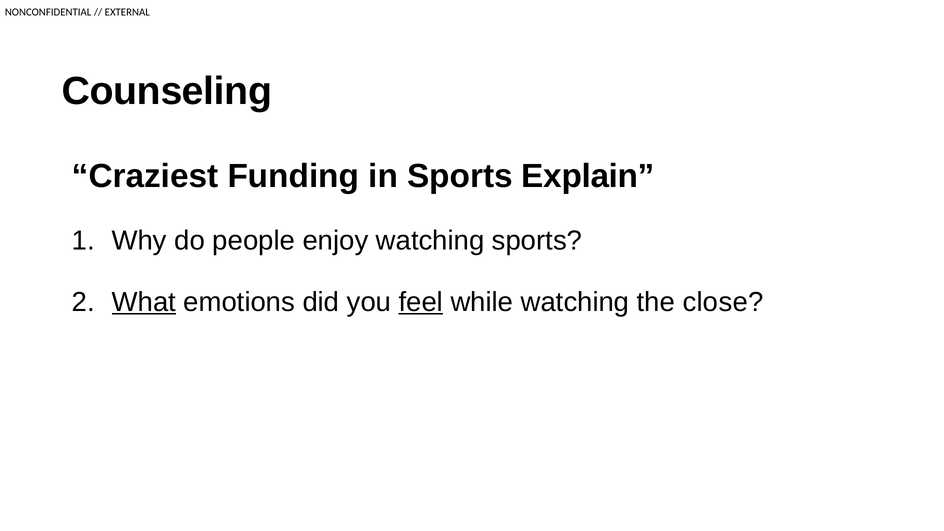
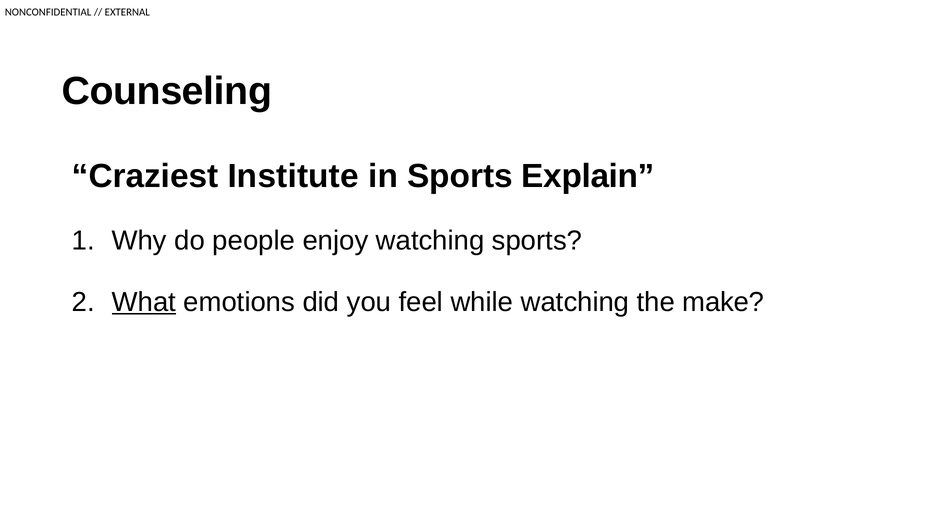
Funding: Funding -> Institute
feel underline: present -> none
close: close -> make
